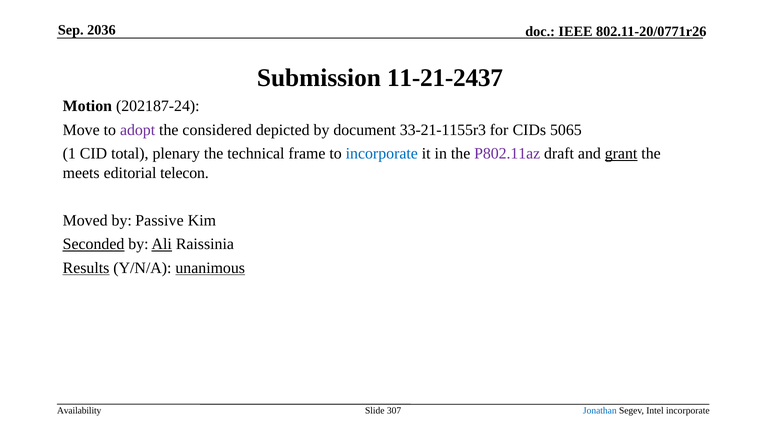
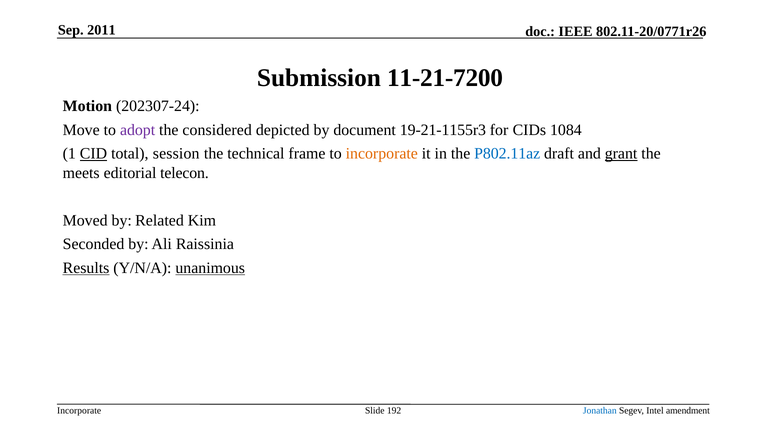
2036: 2036 -> 2011
11-21-2437: 11-21-2437 -> 11-21-7200
202187-24: 202187-24 -> 202307-24
33-21-1155r3: 33-21-1155r3 -> 19-21-1155r3
5065: 5065 -> 1084
CID underline: none -> present
plenary: plenary -> session
incorporate at (382, 154) colour: blue -> orange
P802.11az colour: purple -> blue
Passive: Passive -> Related
Seconded underline: present -> none
Ali underline: present -> none
Availability at (79, 410): Availability -> Incorporate
307: 307 -> 192
Intel incorporate: incorporate -> amendment
